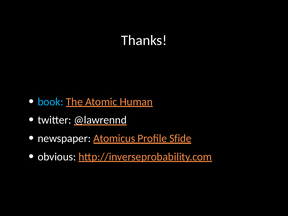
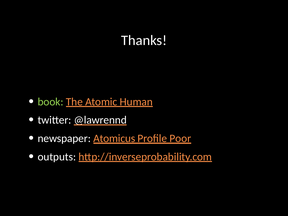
book colour: light blue -> light green
Sfide: Sfide -> Poor
obvious: obvious -> outputs
